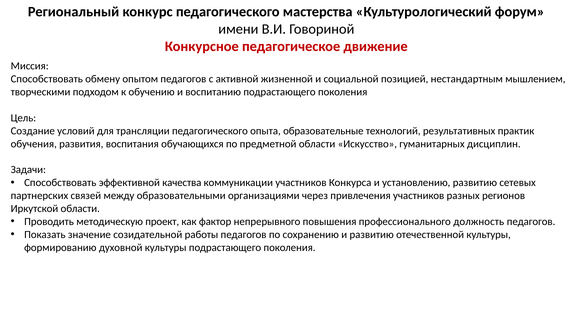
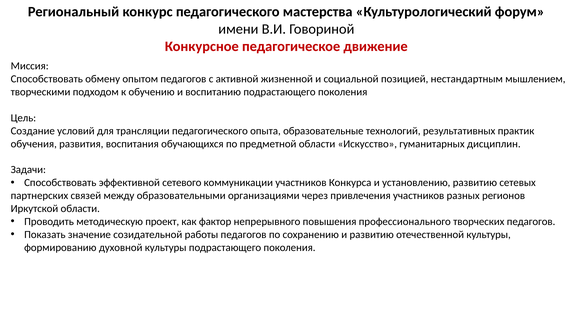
качества: качества -> сетевого
должность: должность -> творческих
